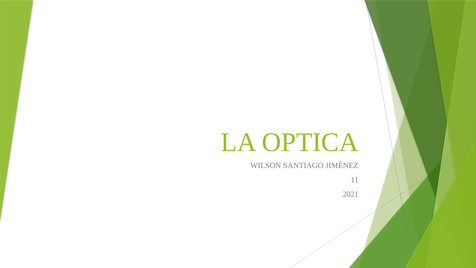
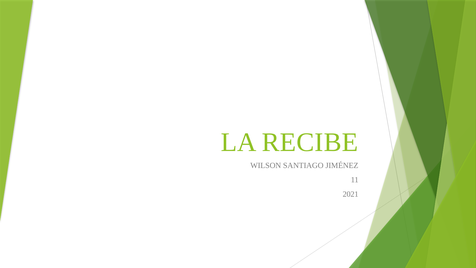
OPTICA: OPTICA -> RECIBE
